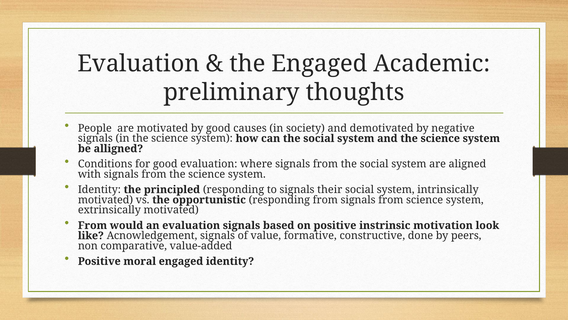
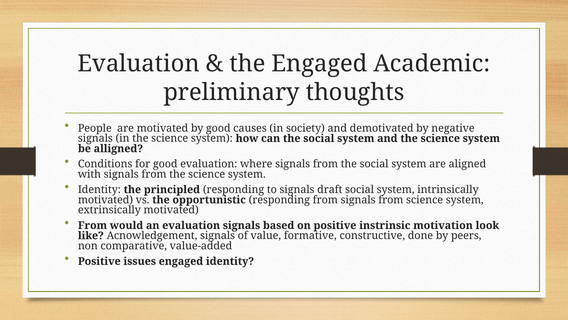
their: their -> draft
moral: moral -> issues
